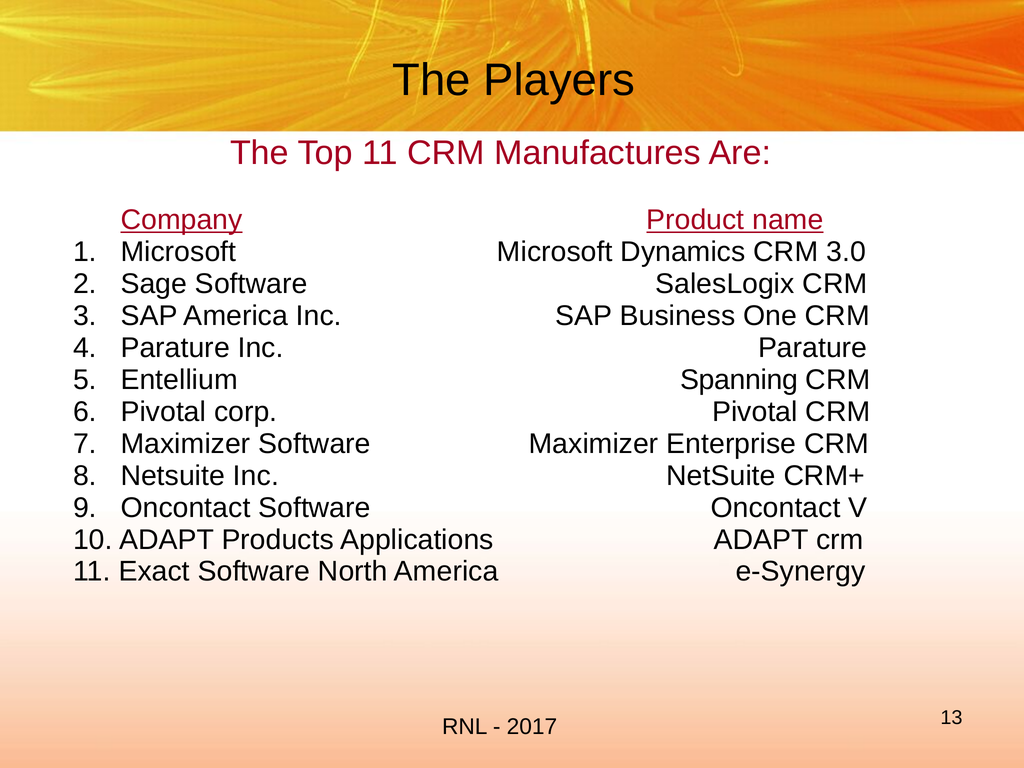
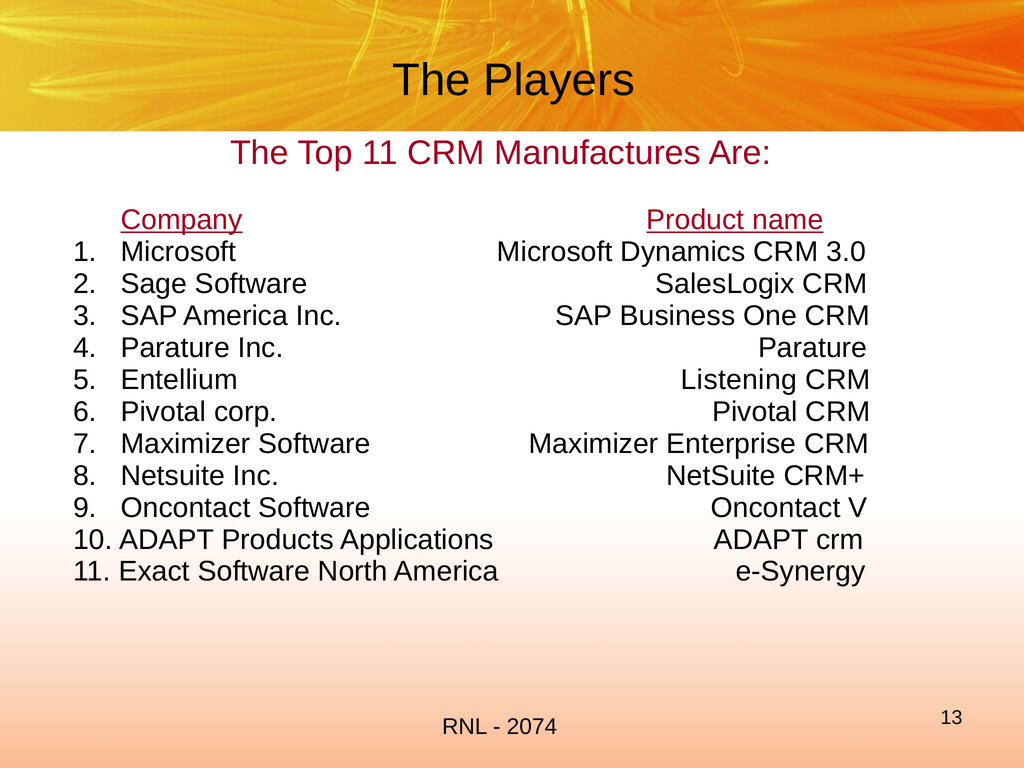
Spanning: Spanning -> Listening
2017: 2017 -> 2074
